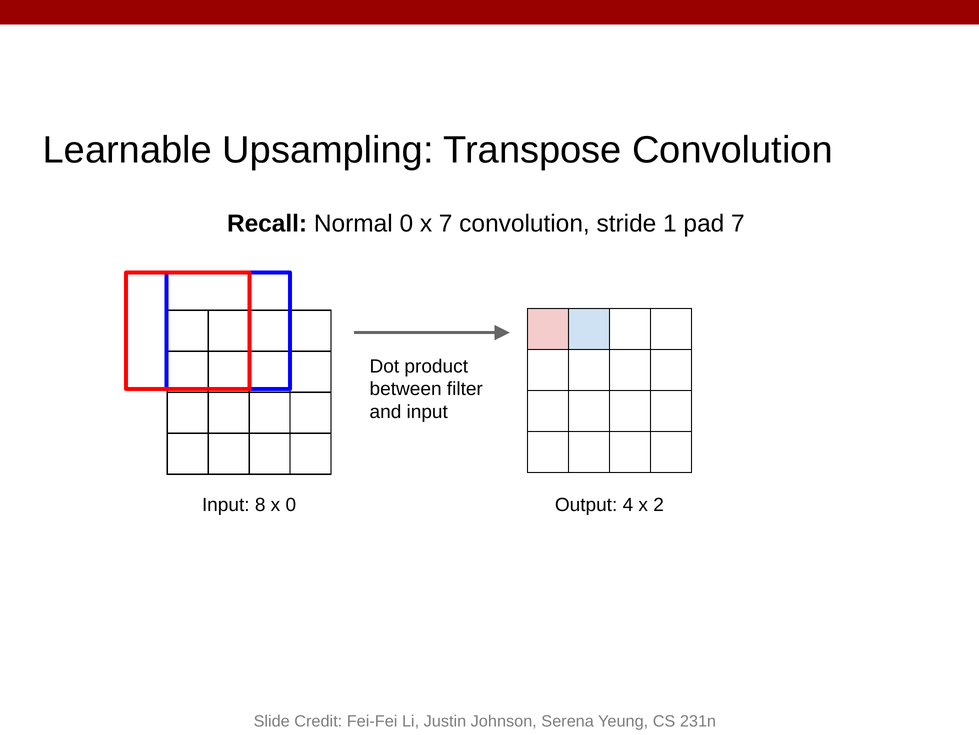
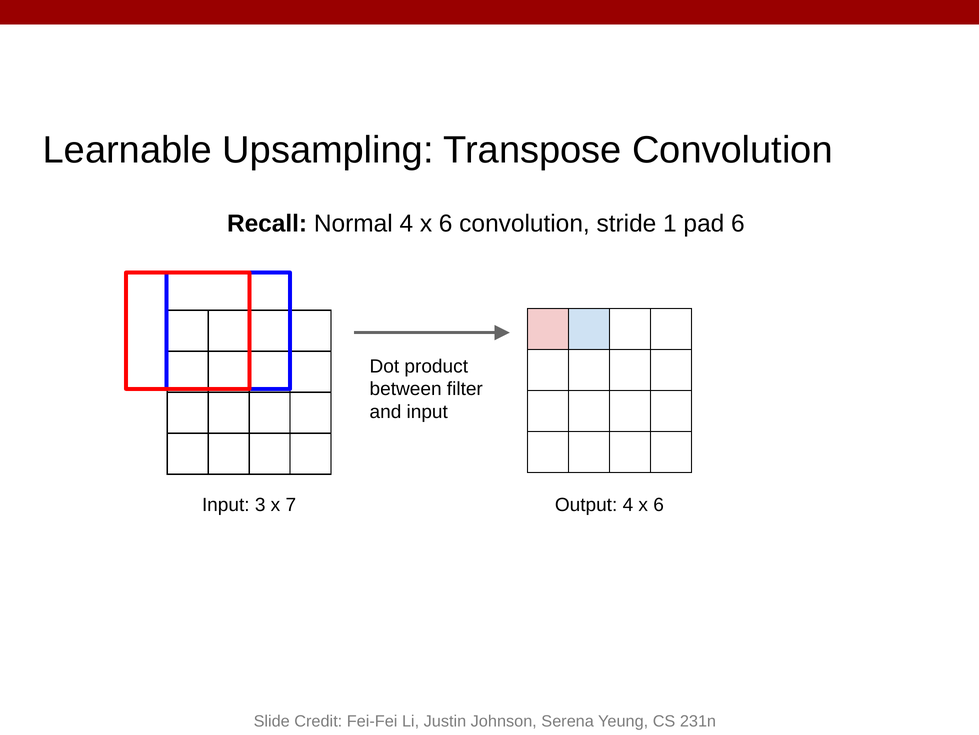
Normal 0: 0 -> 4
7 at (446, 224): 7 -> 6
pad 7: 7 -> 6
8: 8 -> 3
x 0: 0 -> 7
Output 4 x 2: 2 -> 6
